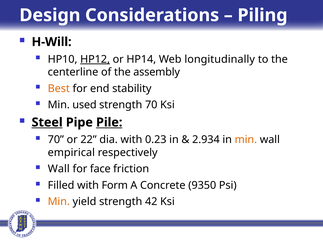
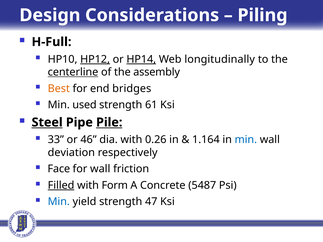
H-Will: H-Will -> H-Full
HP14 underline: none -> present
centerline underline: none -> present
stability: stability -> bridges
strength 70: 70 -> 61
70 at (56, 140): 70 -> 33
22: 22 -> 46
0.23: 0.23 -> 0.26
2.934: 2.934 -> 1.164
min at (246, 140) colour: orange -> blue
empirical: empirical -> deviation
Wall at (59, 169): Wall -> Face
for face: face -> wall
Filled underline: none -> present
9350: 9350 -> 5487
Min at (59, 202) colour: orange -> blue
42: 42 -> 47
